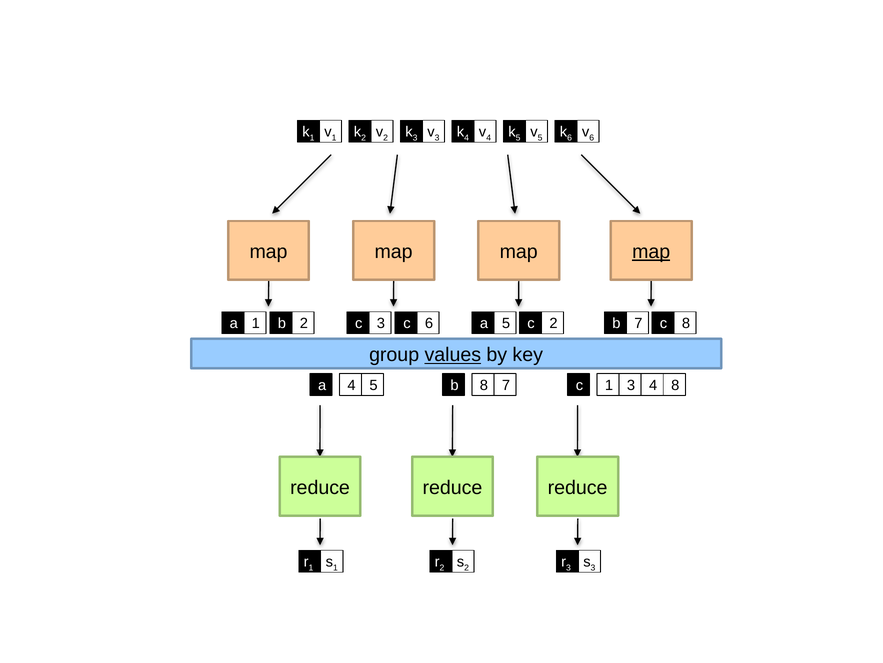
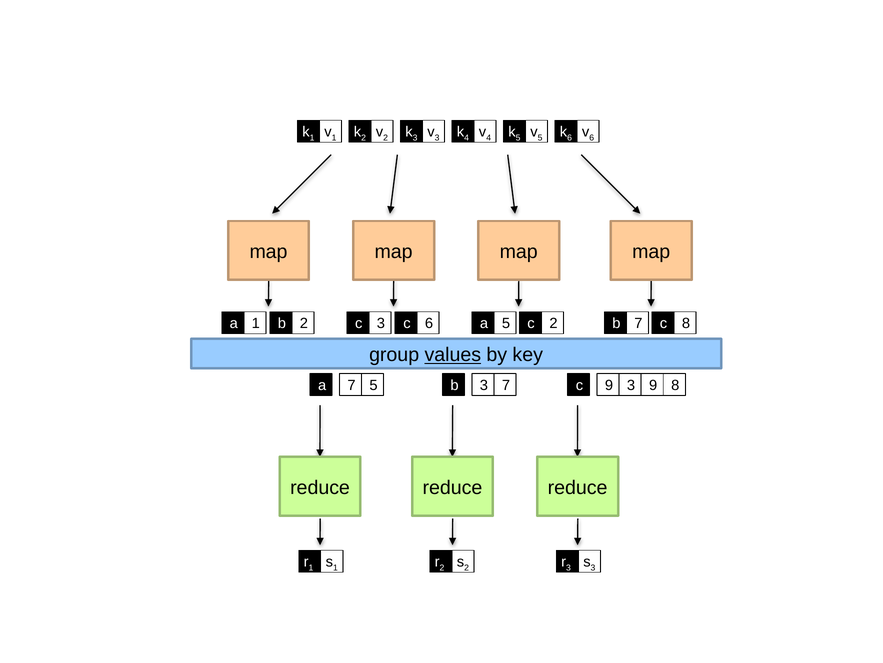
map at (651, 252) underline: present -> none
a 4: 4 -> 7
b 8: 8 -> 3
c 1: 1 -> 9
3 4: 4 -> 9
